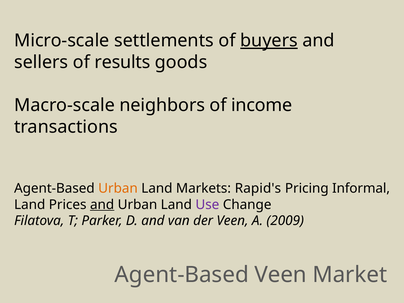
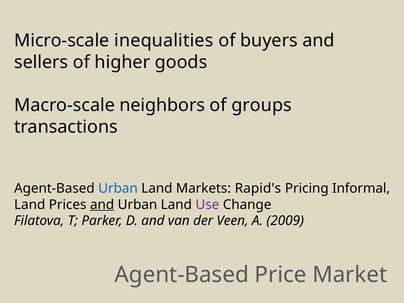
settlements: settlements -> inequalities
buyers underline: present -> none
results: results -> higher
income: income -> groups
Urban at (118, 188) colour: orange -> blue
Agent-Based Veen: Veen -> Price
